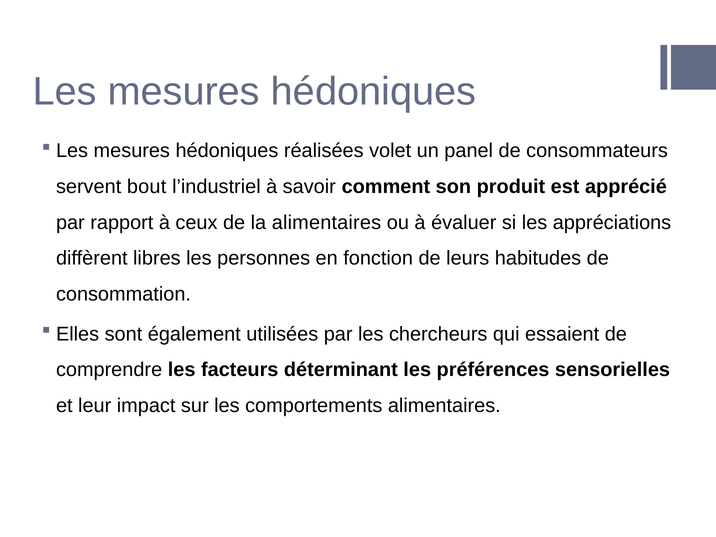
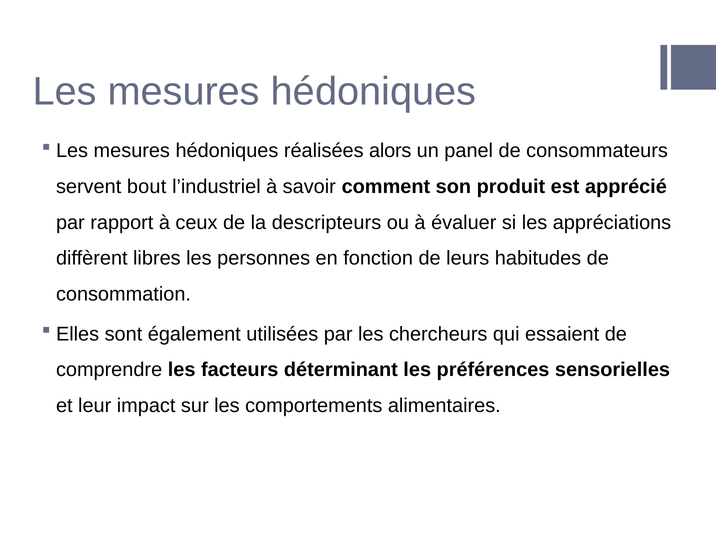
volet: volet -> alors
la alimentaires: alimentaires -> descripteurs
